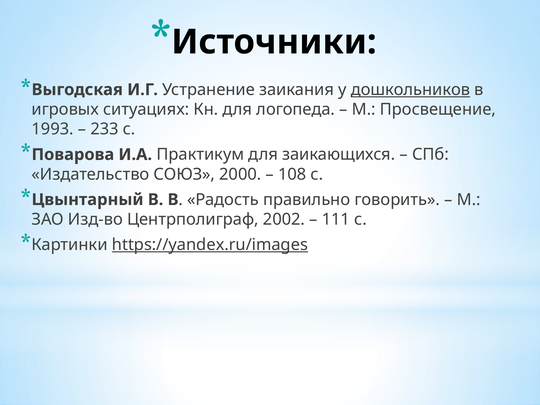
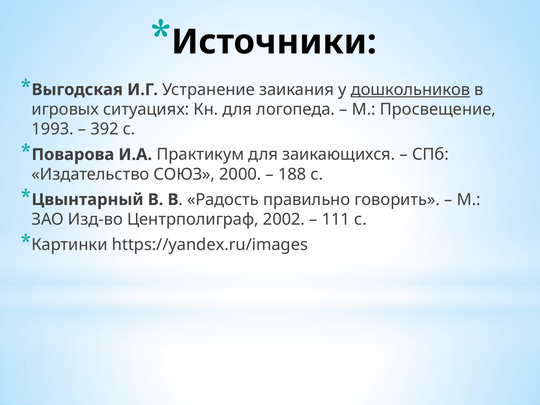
233: 233 -> 392
108: 108 -> 188
https://yandex.ru/images underline: present -> none
